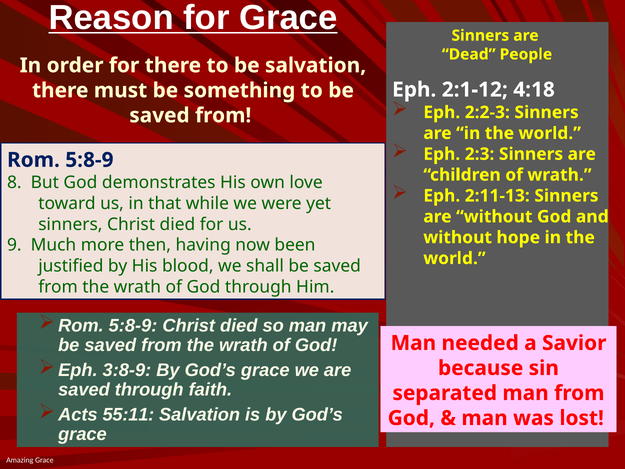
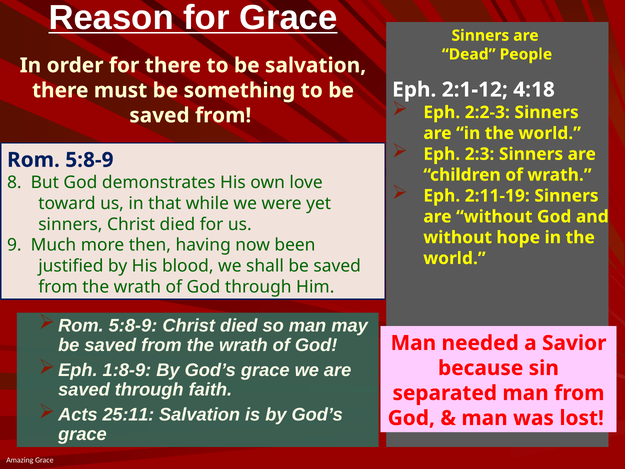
2:11-13: 2:11-13 -> 2:11-19
3:8-9: 3:8-9 -> 1:8-9
55:11: 55:11 -> 25:11
